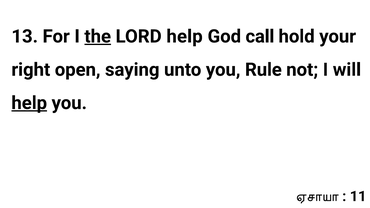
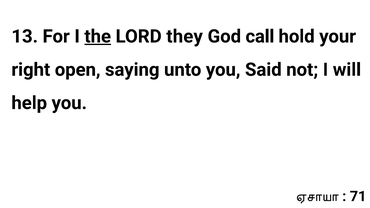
LORD help: help -> they
Rule: Rule -> Said
help at (29, 103) underline: present -> none
11: 11 -> 71
